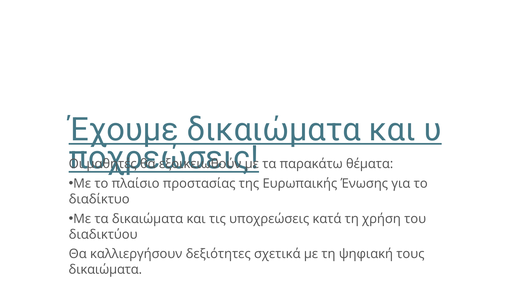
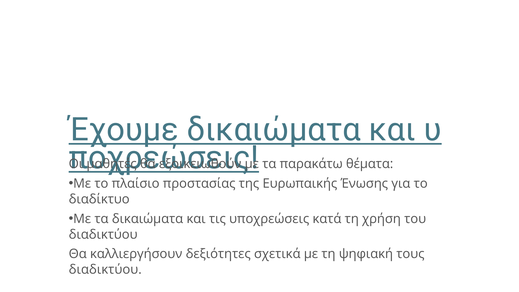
δικαιώματα at (105, 270): δικαιώματα -> διαδικτύου
